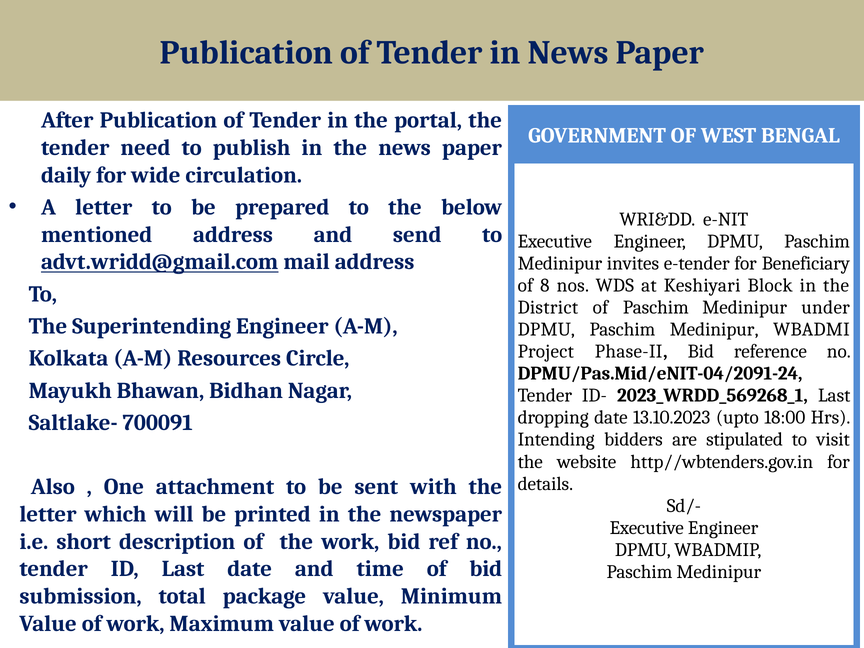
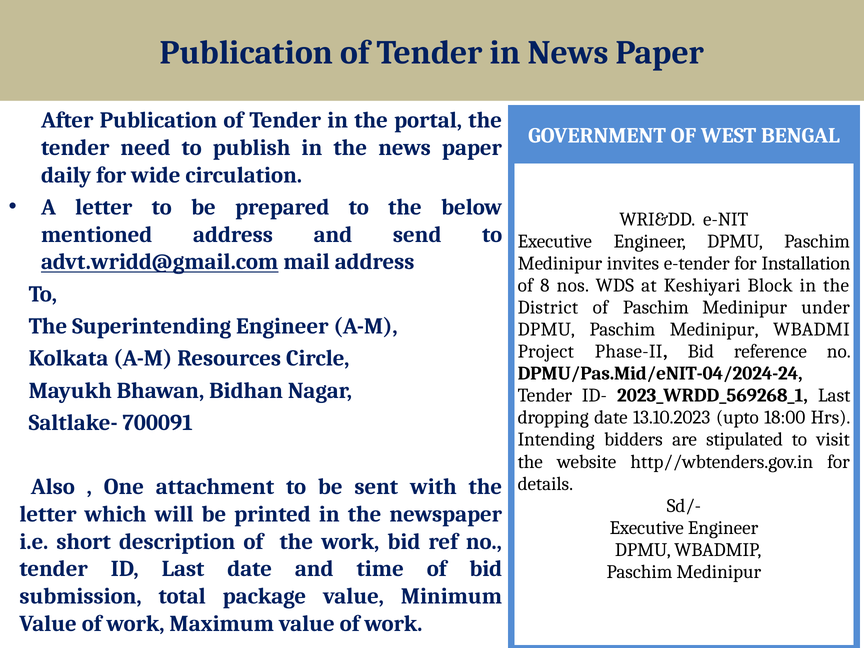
Beneficiary: Beneficiary -> Installation
DPMU/Pas.Mid/eNIT-04/2091-24: DPMU/Pas.Mid/eNIT-04/2091-24 -> DPMU/Pas.Mid/eNIT-04/2024-24
